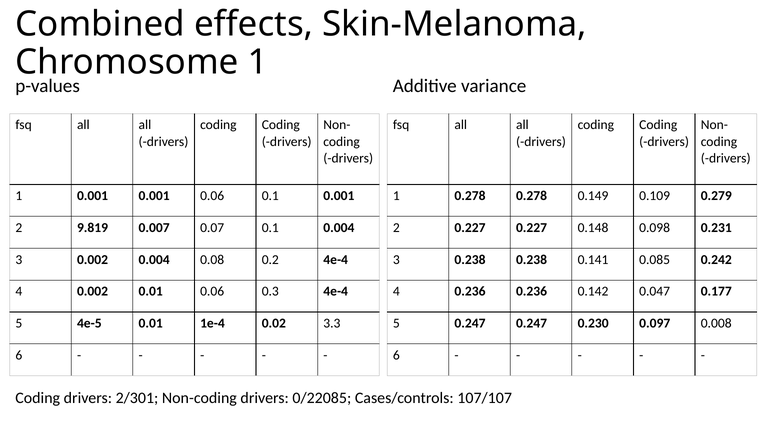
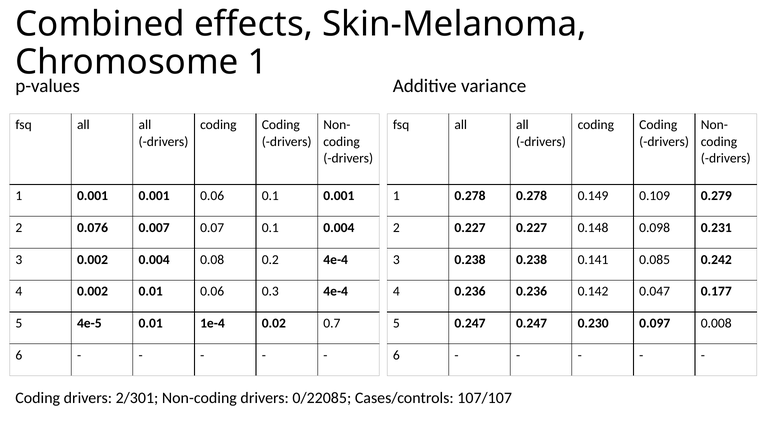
9.819: 9.819 -> 0.076
3.3: 3.3 -> 0.7
